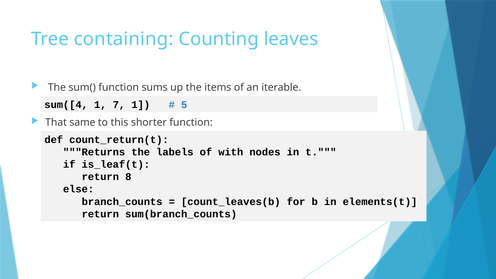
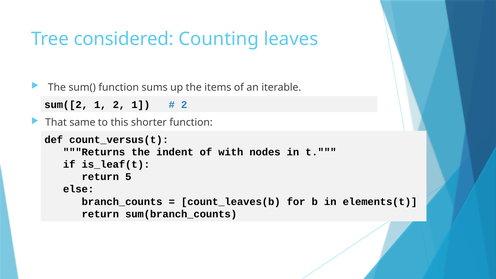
containing: containing -> considered
sum([4: sum([4 -> sum([2
1 7: 7 -> 2
5 at (184, 105): 5 -> 2
count_return(t: count_return(t -> count_versus(t
labels: labels -> indent
8: 8 -> 5
